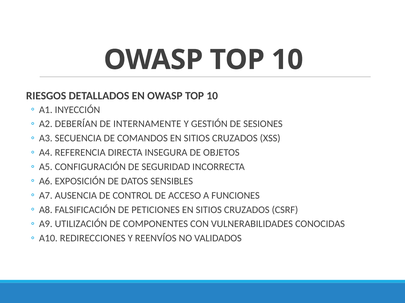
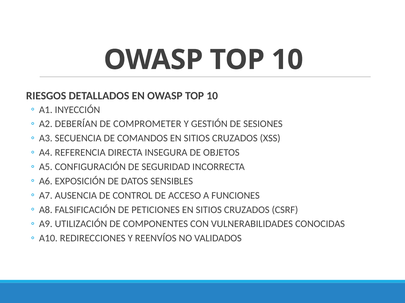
INTERNAMENTE: INTERNAMENTE -> COMPROMETER
